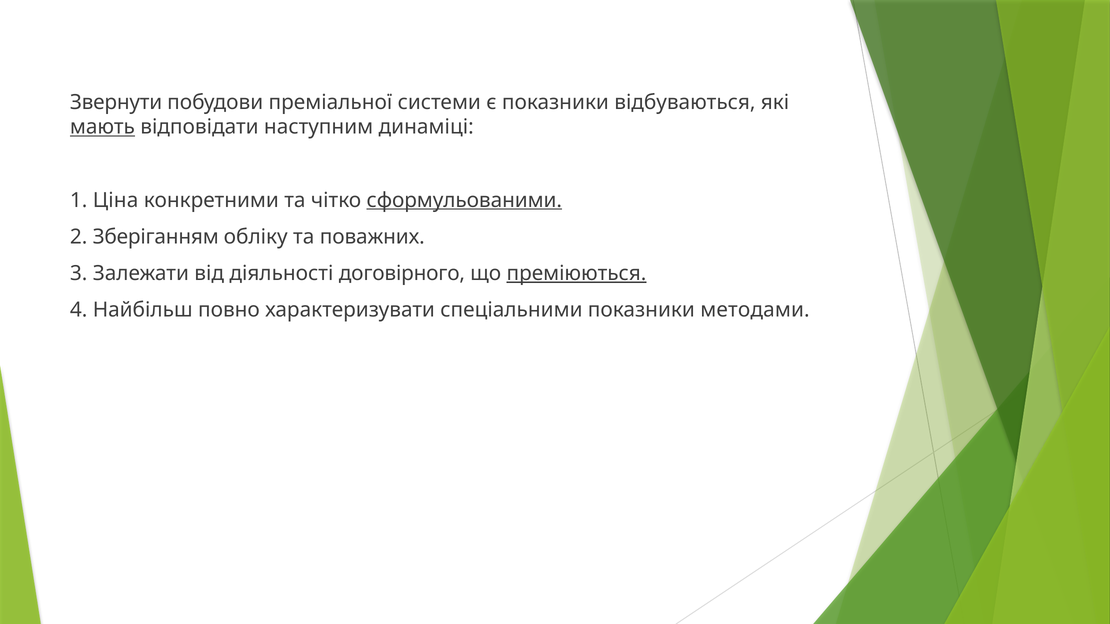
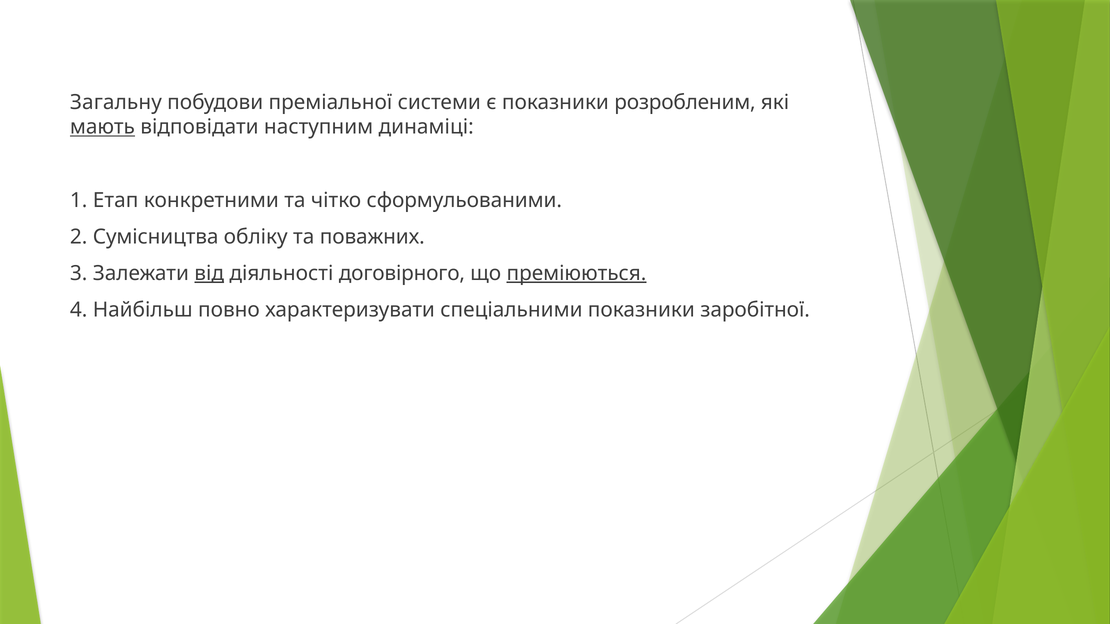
Звернути: Звернути -> Загальну
відбуваються: відбуваються -> розробленим
Ціна: Ціна -> Етап
сформульованими underline: present -> none
Зберіганням: Зберіганням -> Сумісництва
від underline: none -> present
методами: методами -> заробітної
